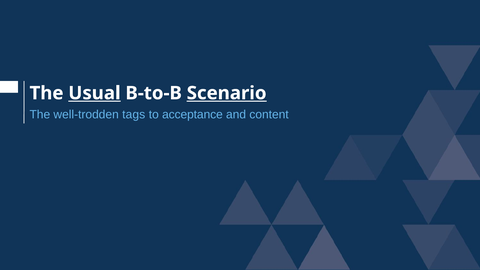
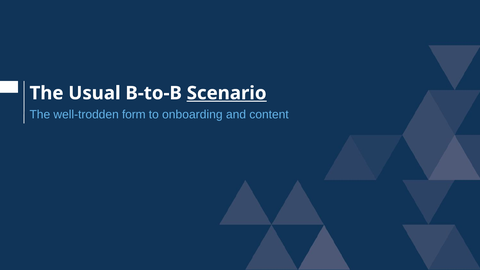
Usual underline: present -> none
tags: tags -> form
acceptance: acceptance -> onboarding
